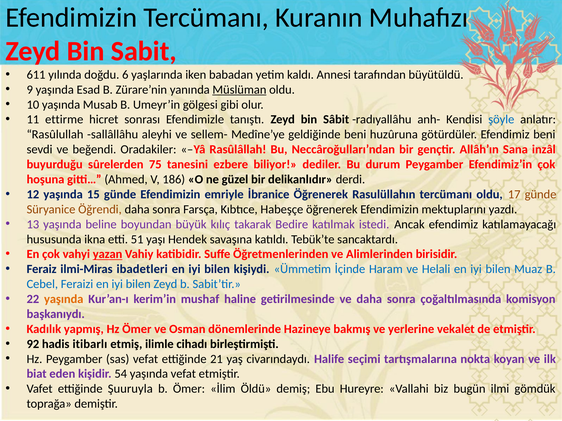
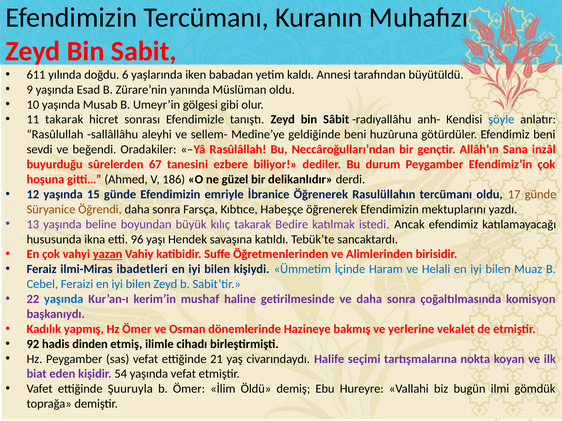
Müslüman underline: present -> none
11 ettirme: ettirme -> takarak
75: 75 -> 67
51: 51 -> 96
yaşında at (64, 299) colour: orange -> blue
itibarlı: itibarlı -> dinden
